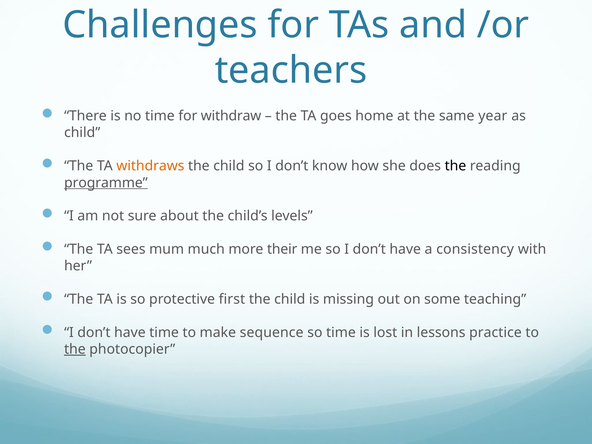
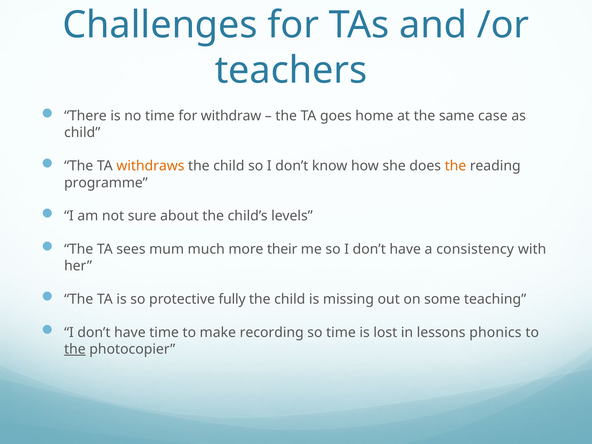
year: year -> case
the at (455, 166) colour: black -> orange
programme underline: present -> none
first: first -> fully
sequence: sequence -> recording
practice: practice -> phonics
